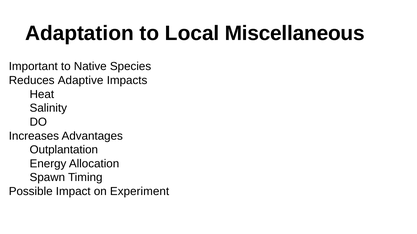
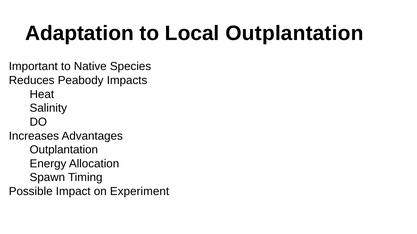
Local Miscellaneous: Miscellaneous -> Outplantation
Adaptive: Adaptive -> Peabody
